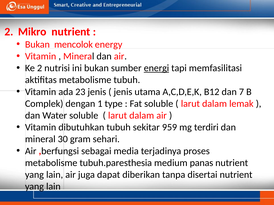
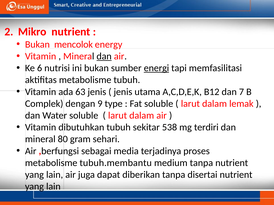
dan at (104, 56) underline: none -> present
Ke 2: 2 -> 6
23: 23 -> 63
1: 1 -> 9
959: 959 -> 538
30: 30 -> 80
tubuh.paresthesia: tubuh.paresthesia -> tubuh.membantu
medium panas: panas -> tanpa
